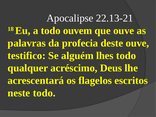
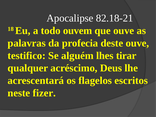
22.13-21: 22.13-21 -> 82.18-21
lhes todo: todo -> tirar
neste todo: todo -> fizer
